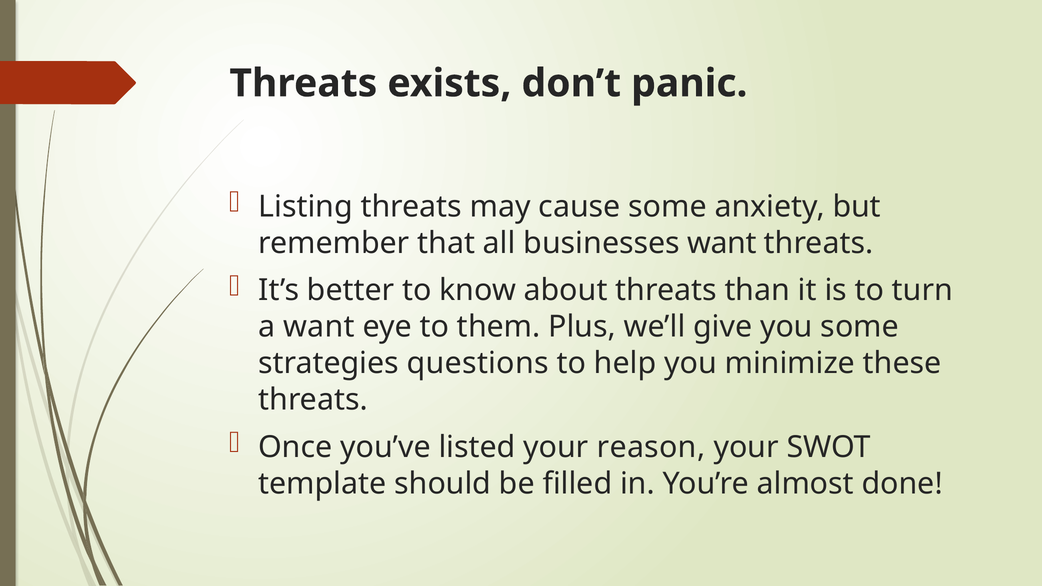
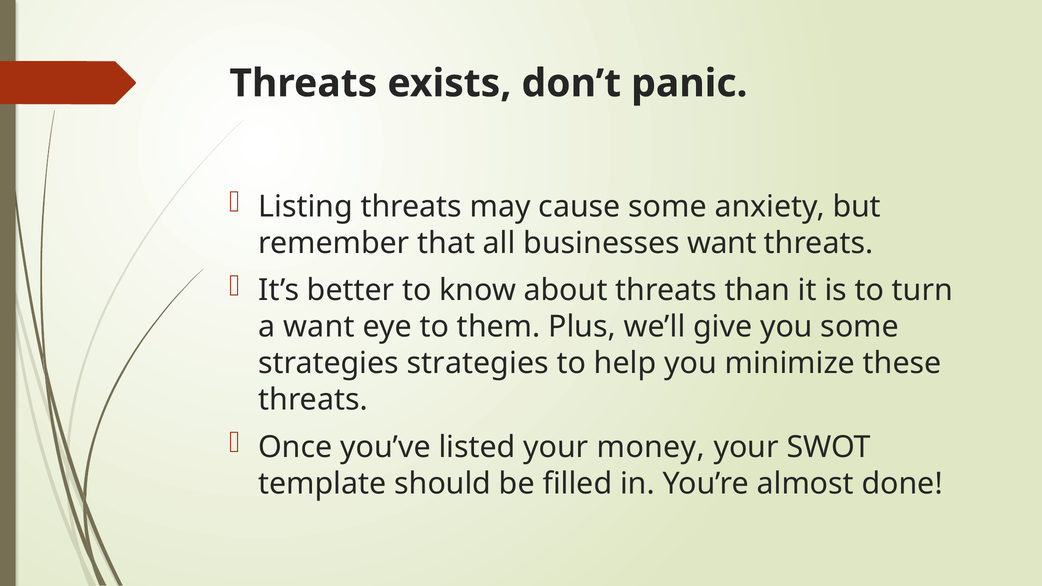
strategies questions: questions -> strategies
reason: reason -> money
